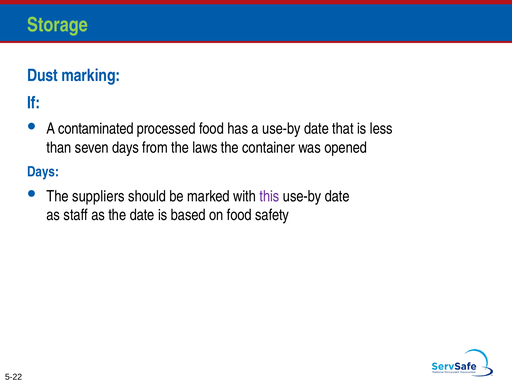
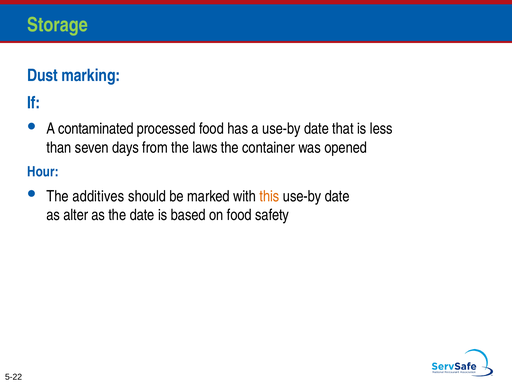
Days at (43, 172): Days -> Hour
suppliers: suppliers -> additives
this colour: purple -> orange
staff: staff -> alter
